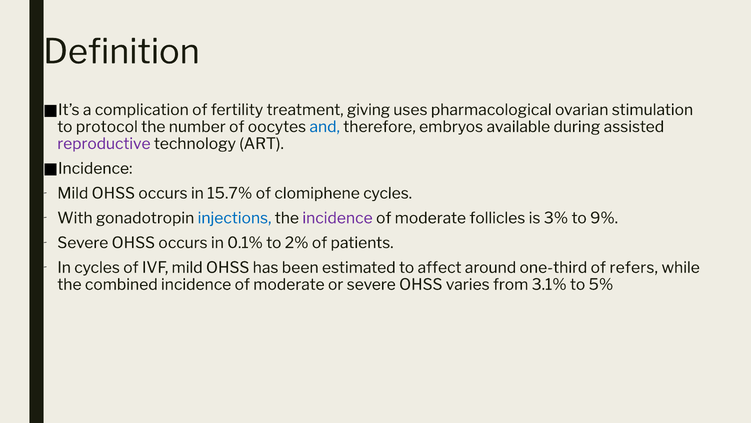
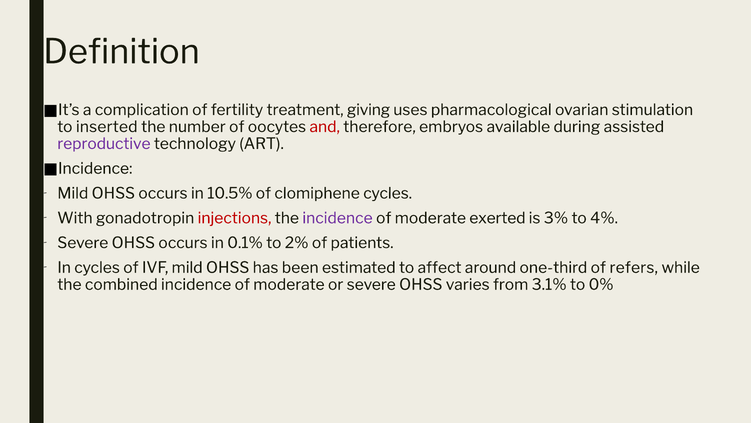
protocol: protocol -> inserted
and colour: blue -> red
15.7%: 15.7% -> 10.5%
injections colour: blue -> red
follicles: follicles -> exerted
9%: 9% -> 4%
5%: 5% -> 0%
